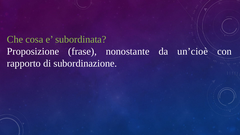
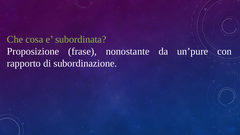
un’cioè: un’cioè -> un’pure
